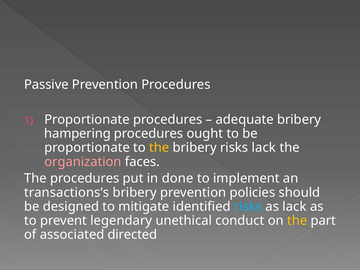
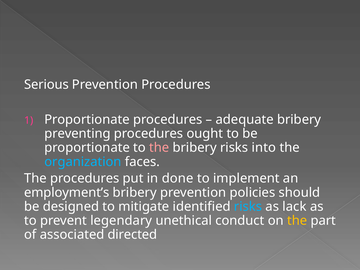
Passive: Passive -> Serious
hampering: hampering -> preventing
the at (159, 148) colour: yellow -> pink
risks lack: lack -> into
organization colour: pink -> light blue
transactions’s: transactions’s -> employment’s
